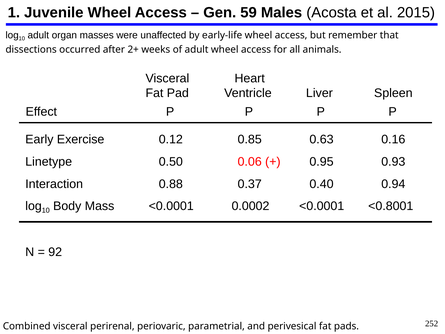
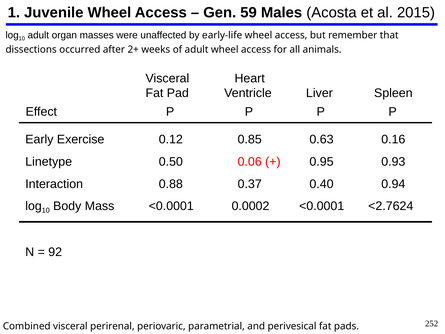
<0.8001: <0.8001 -> <2.7624
